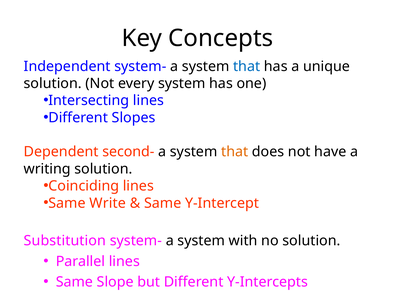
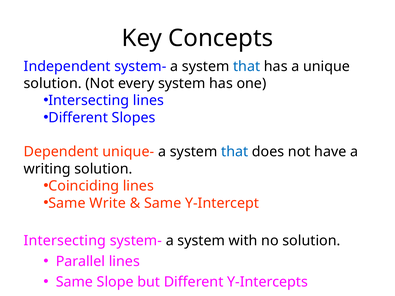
second-: second- -> unique-
that at (235, 152) colour: orange -> blue
Substitution at (65, 241): Substitution -> Intersecting
